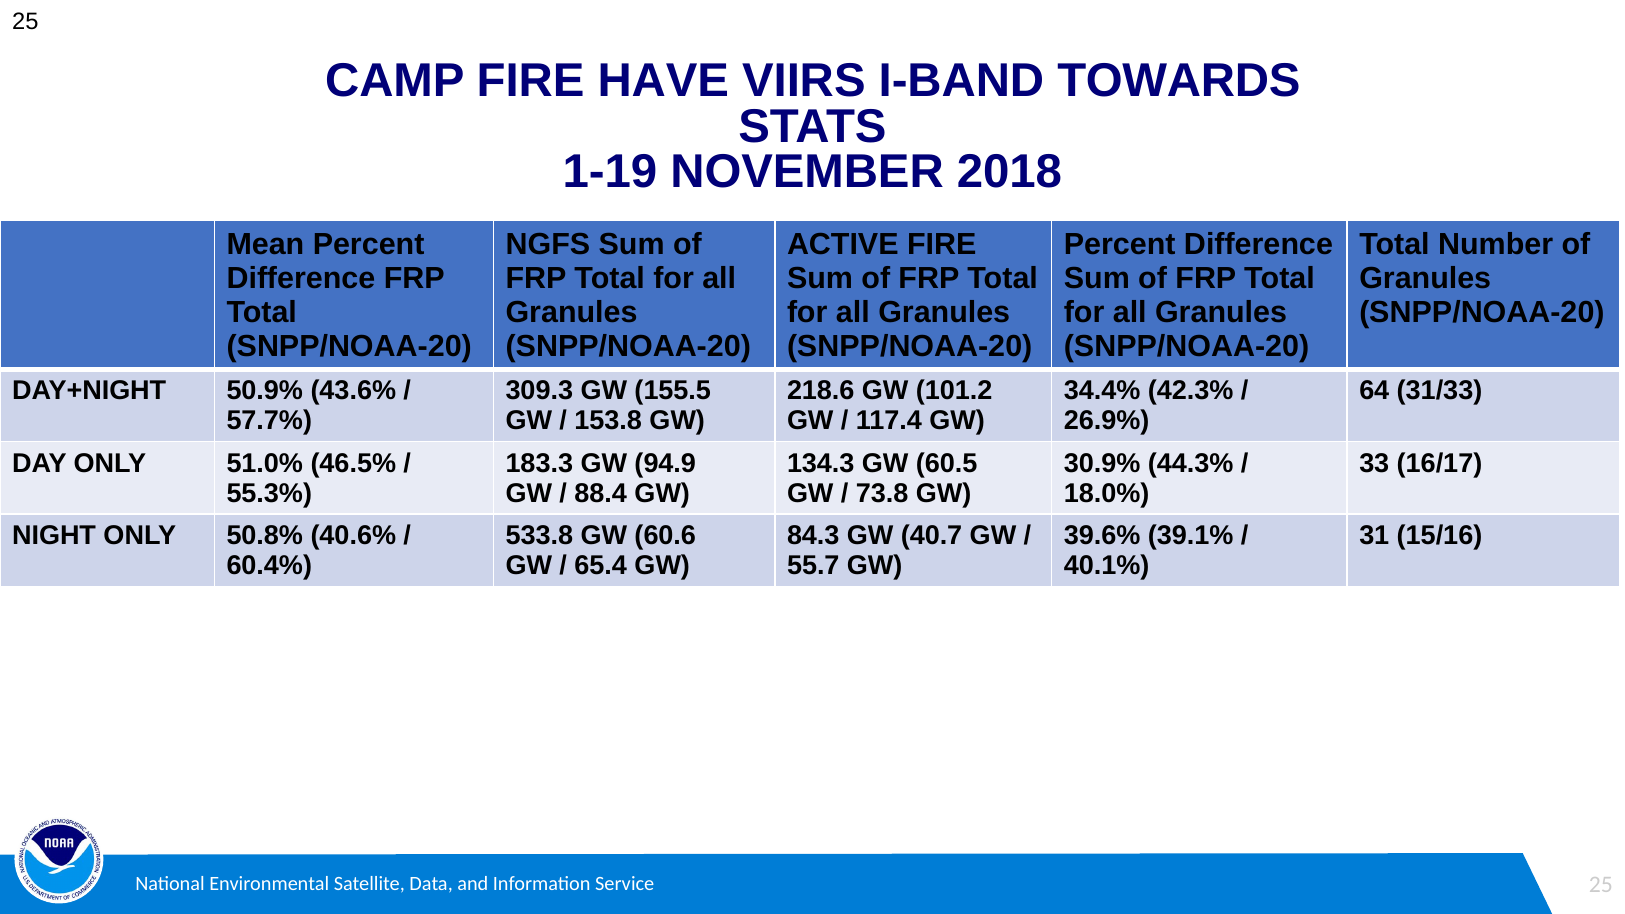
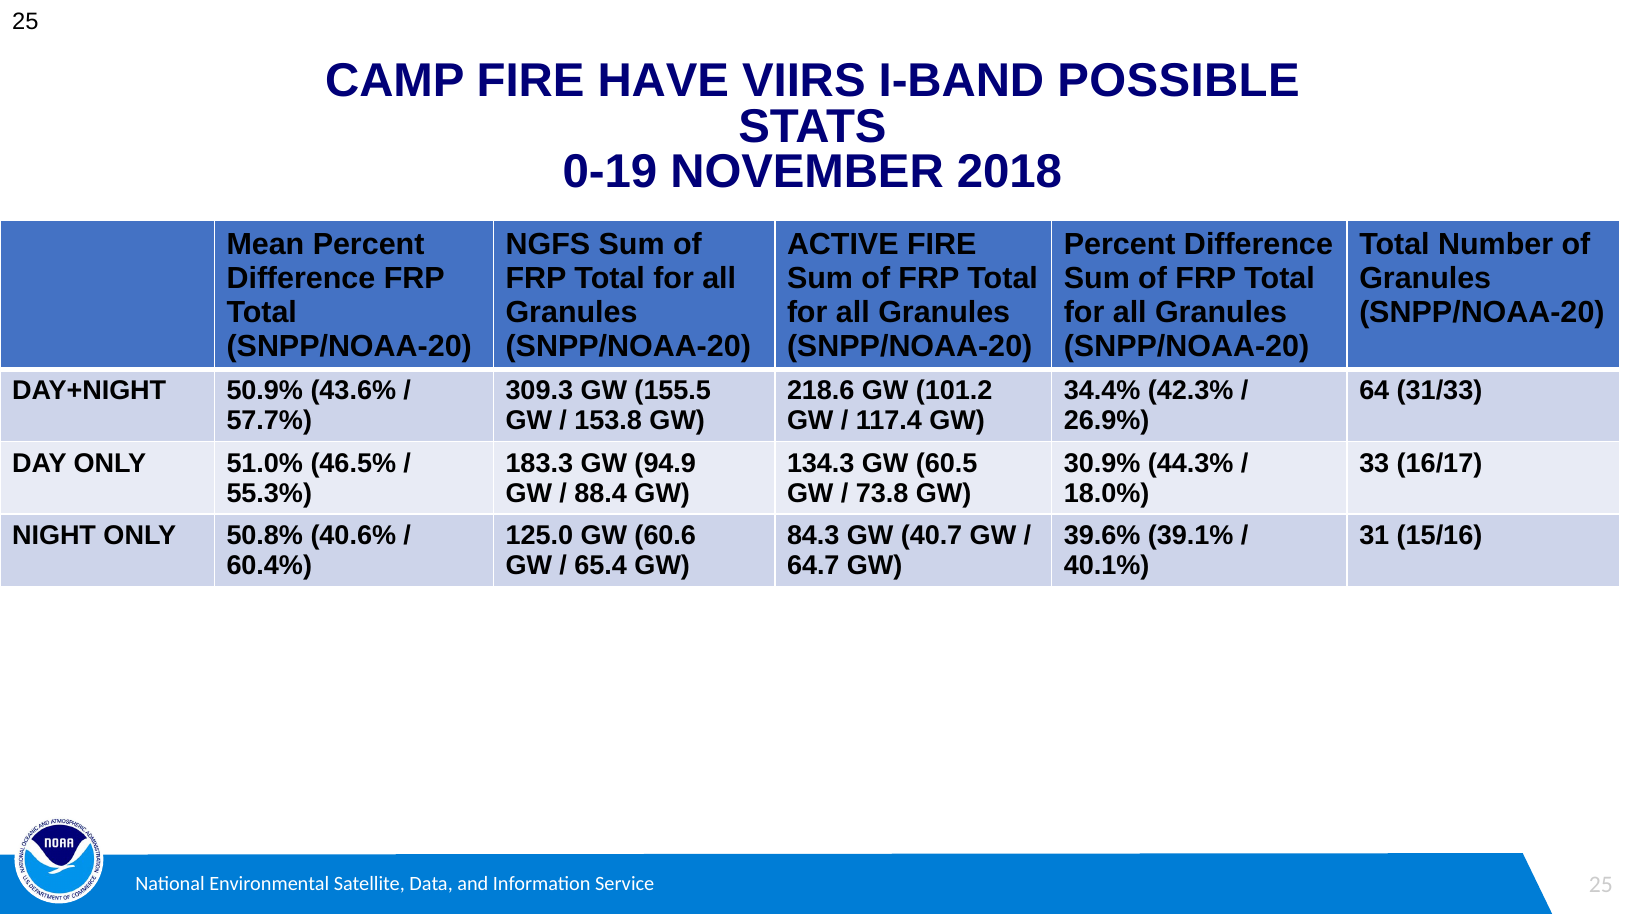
TOWARDS: TOWARDS -> POSSIBLE
1-19: 1-19 -> 0-19
533.8: 533.8 -> 125.0
55.7: 55.7 -> 64.7
